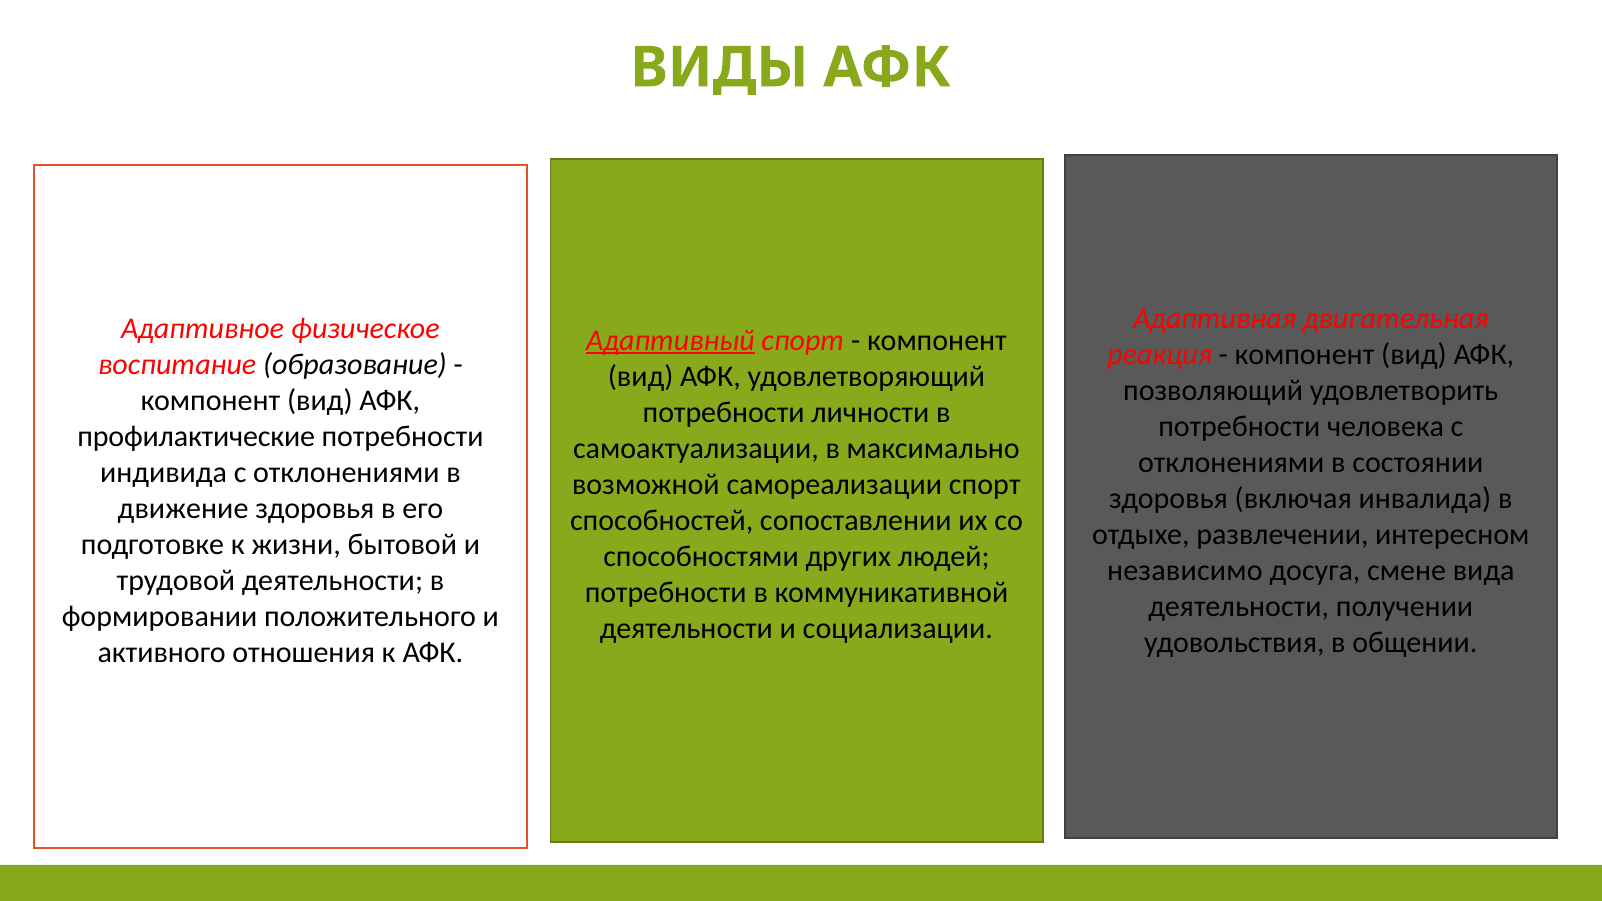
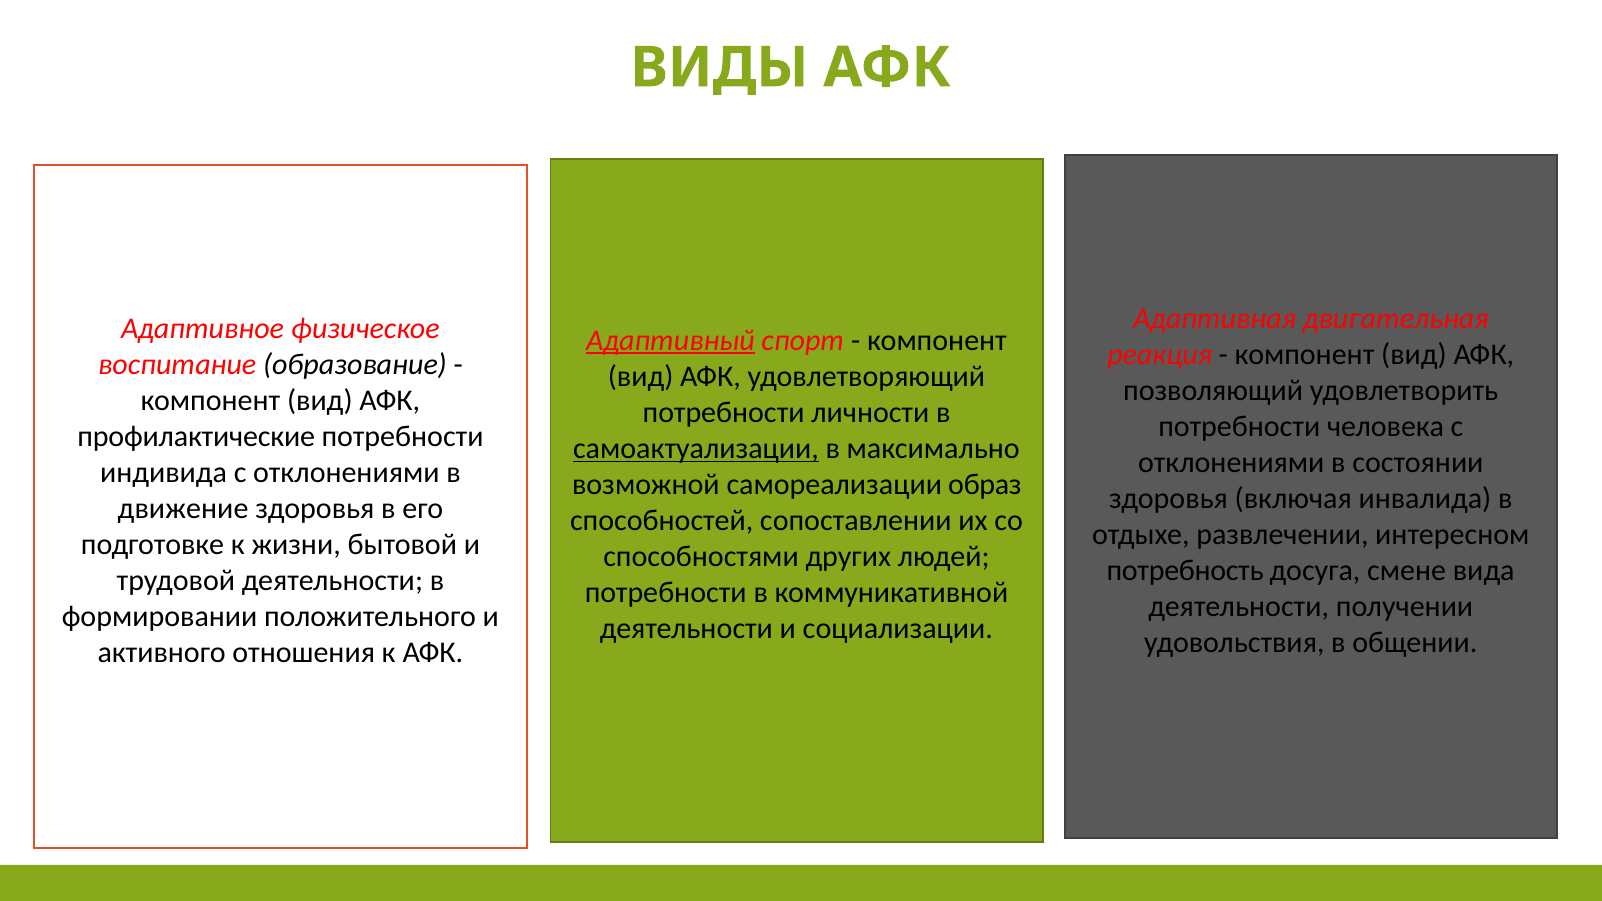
самоактуализации underline: none -> present
самореализации спорт: спорт -> образ
независимо: независимо -> потребность
